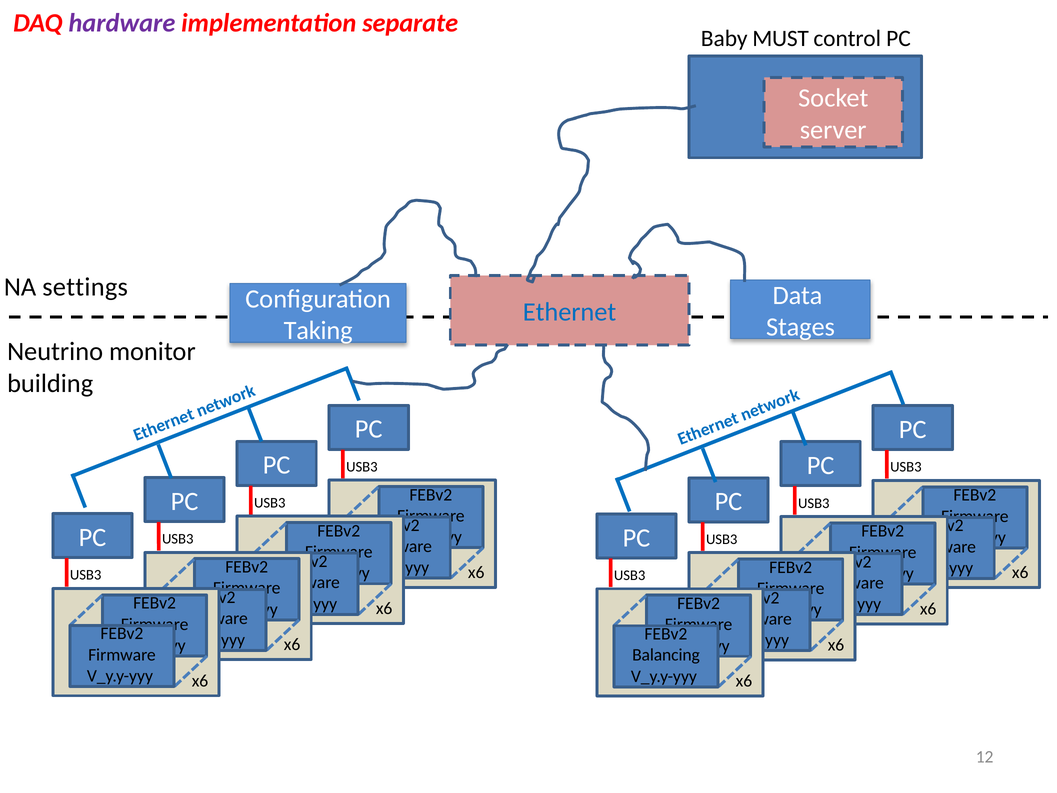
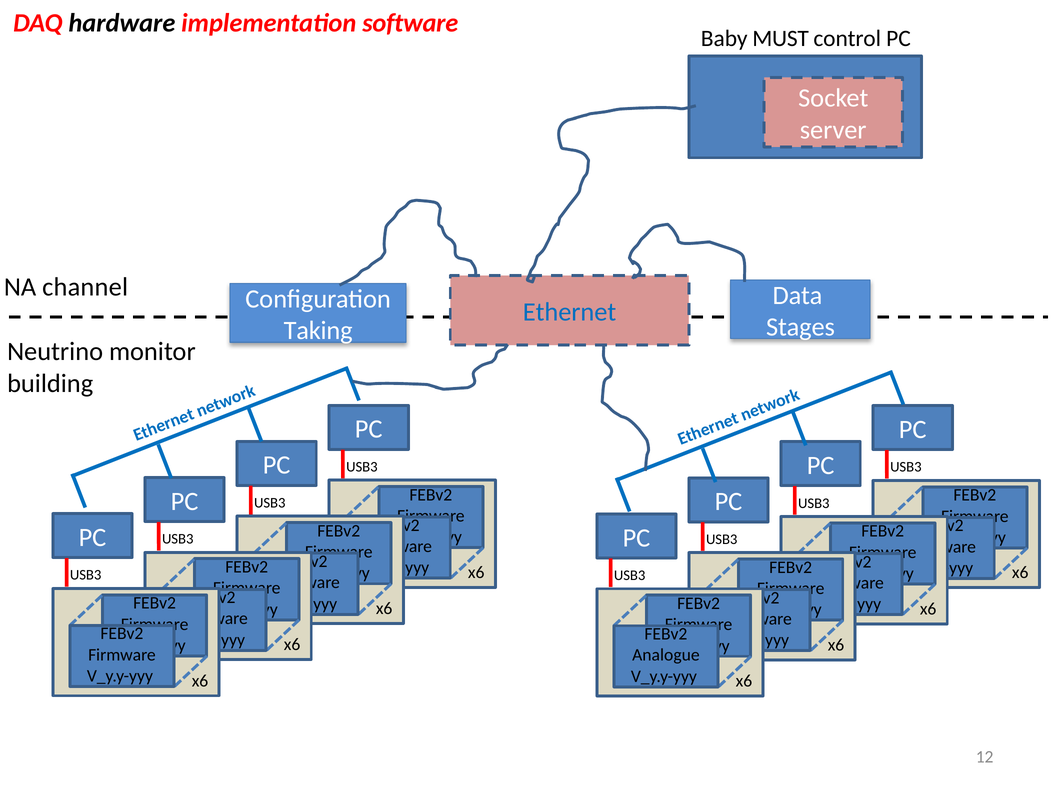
hardware colour: purple -> black
separate: separate -> software
settings: settings -> channel
Balancing: Balancing -> Analogue
